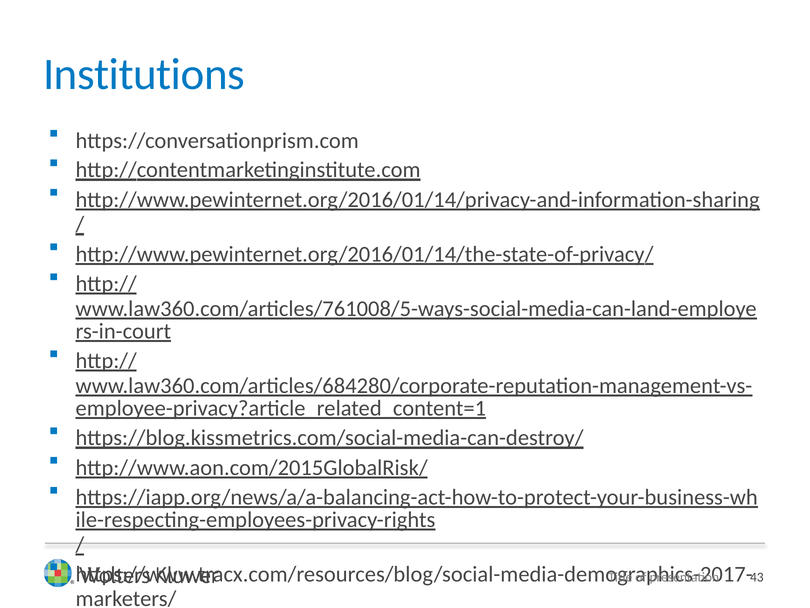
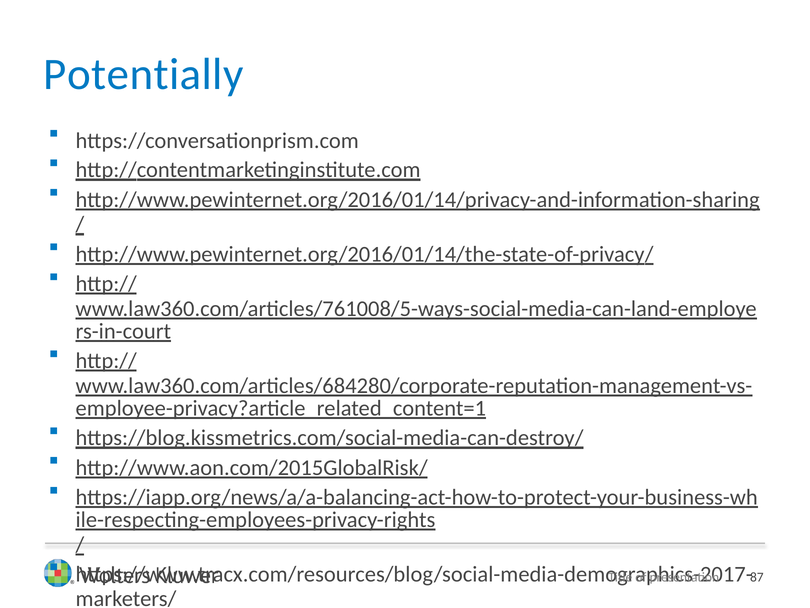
Institutions: Institutions -> Potentially
43: 43 -> 87
